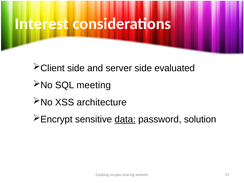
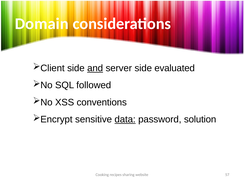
Interest: Interest -> Domain
and underline: none -> present
meeting: meeting -> followed
architecture: architecture -> conventions
